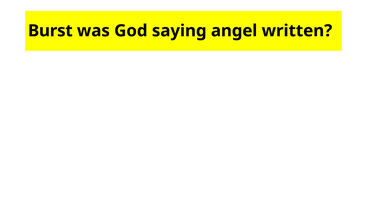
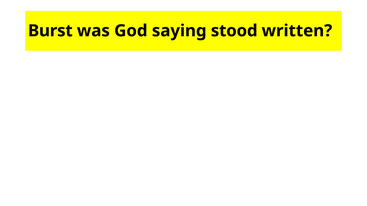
angel: angel -> stood
